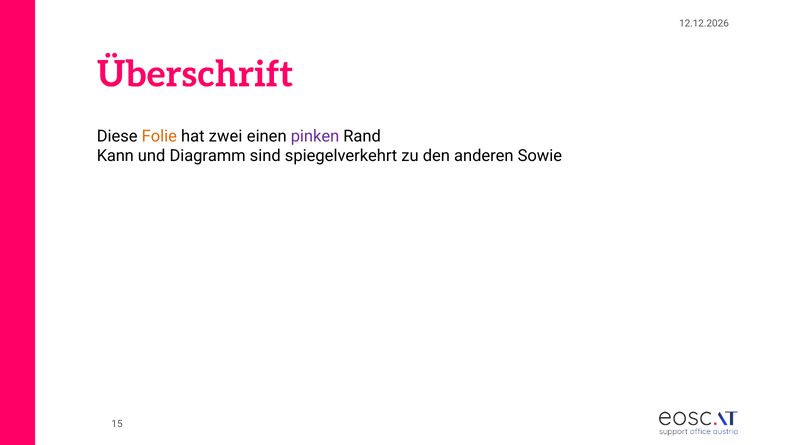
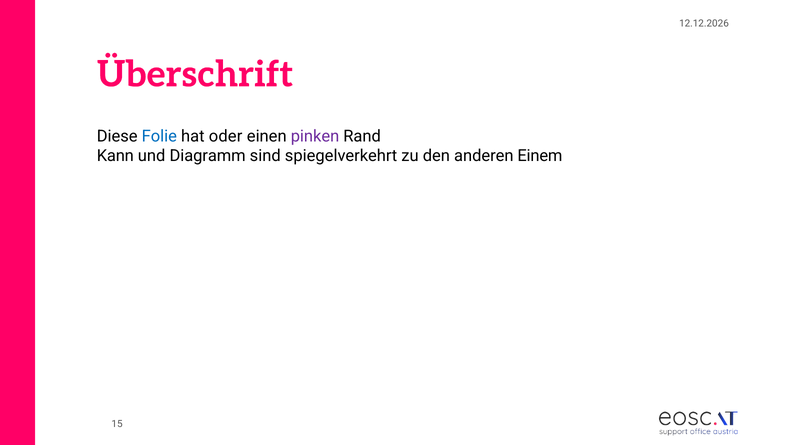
Folie colour: orange -> blue
zwei: zwei -> oder
Sowie: Sowie -> Einem
